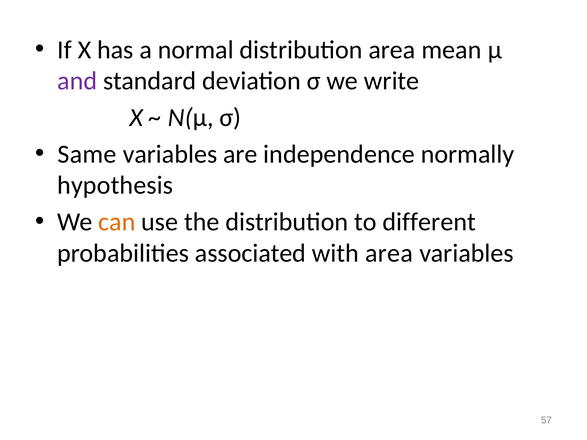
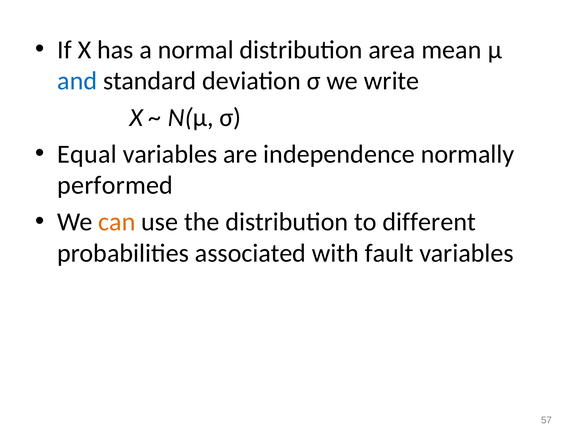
and colour: purple -> blue
Same: Same -> Equal
hypothesis: hypothesis -> performed
with area: area -> fault
